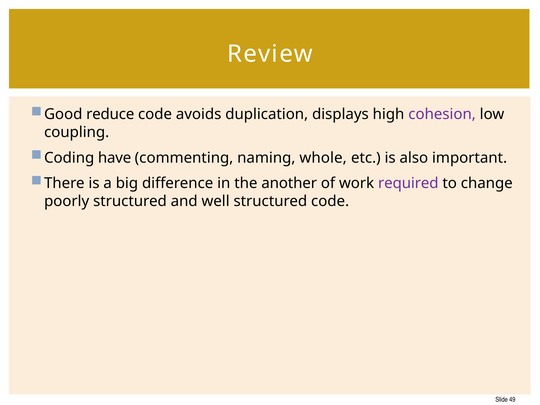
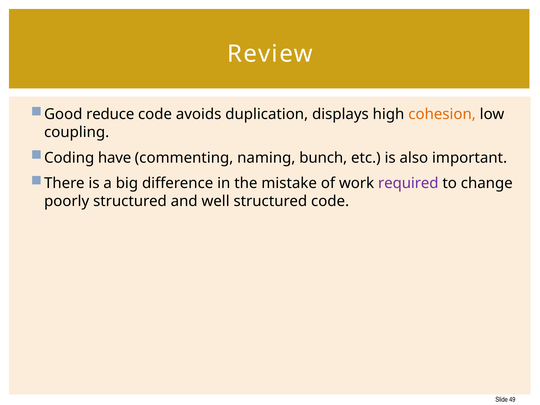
cohesion colour: purple -> orange
whole: whole -> bunch
another: another -> mistake
